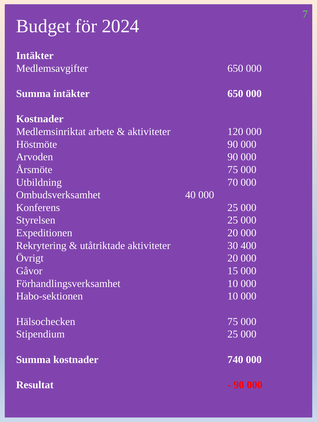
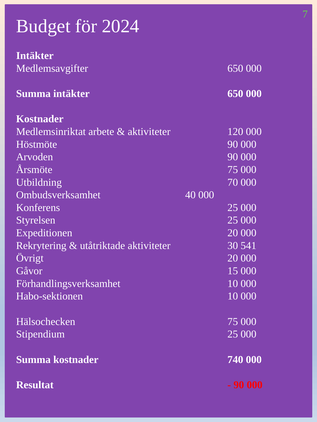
400: 400 -> 541
